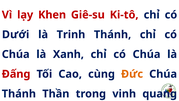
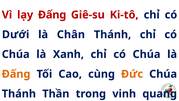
lạy Khen: Khen -> Đấng
Trinh: Trinh -> Chân
Đấng at (16, 74) colour: red -> orange
